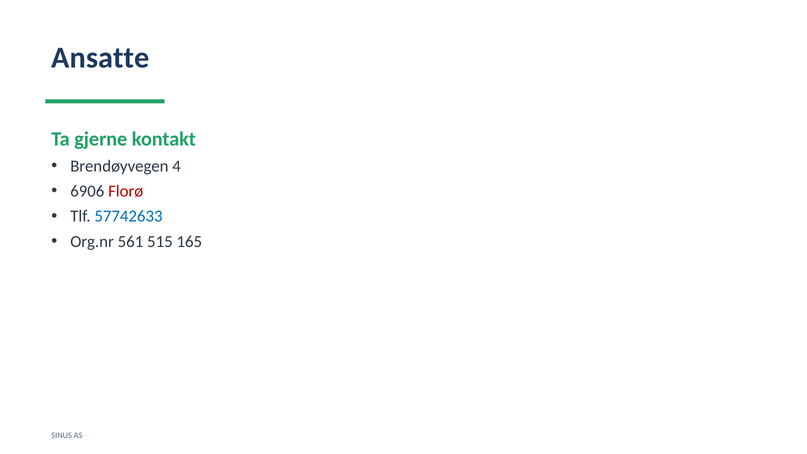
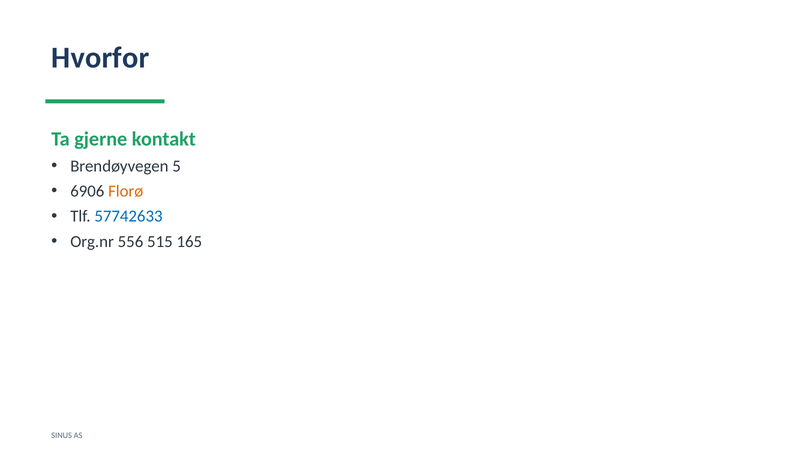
Ansatte: Ansatte -> Hvorfor
4: 4 -> 5
Florø colour: red -> orange
561: 561 -> 556
